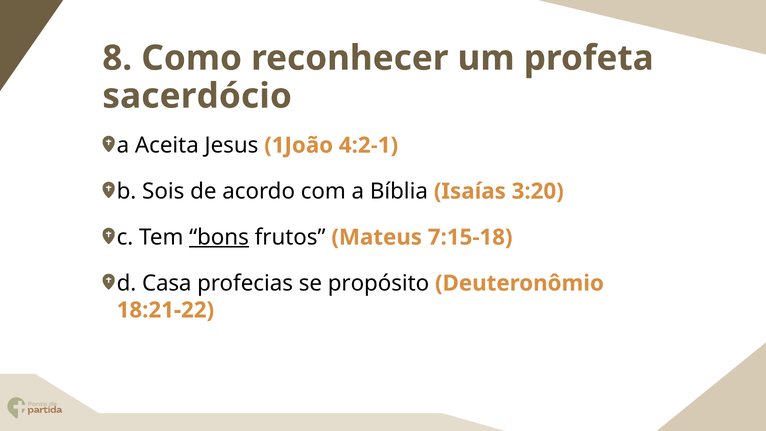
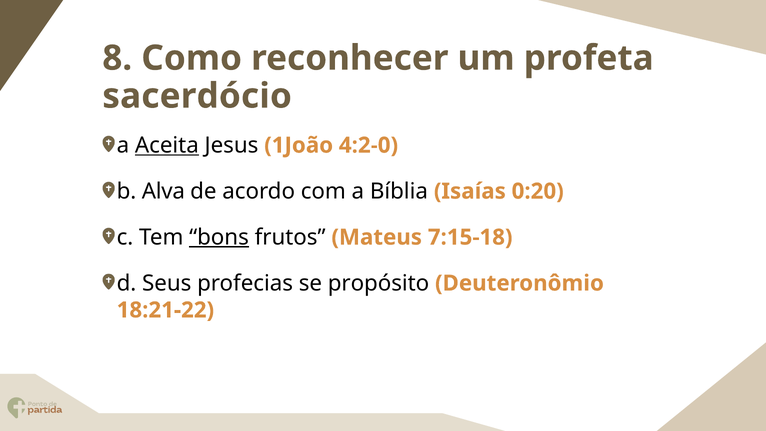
Aceita underline: none -> present
4:2-1: 4:2-1 -> 4:2-0
Sois: Sois -> Alva
3:20: 3:20 -> 0:20
Casa: Casa -> Seus
